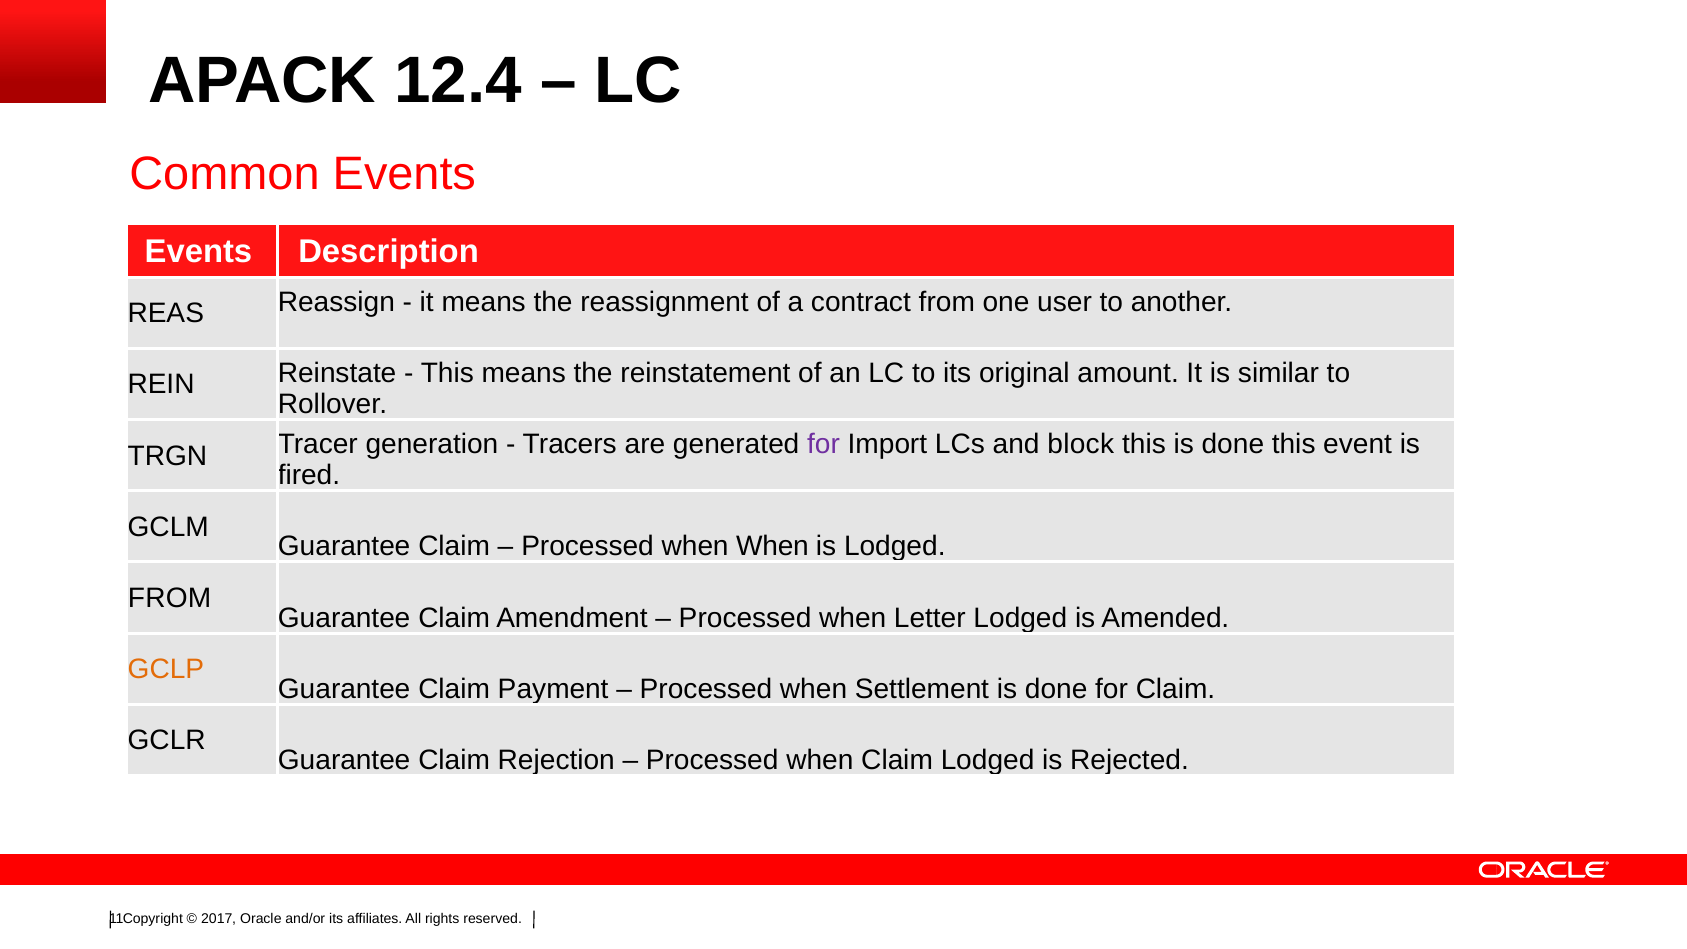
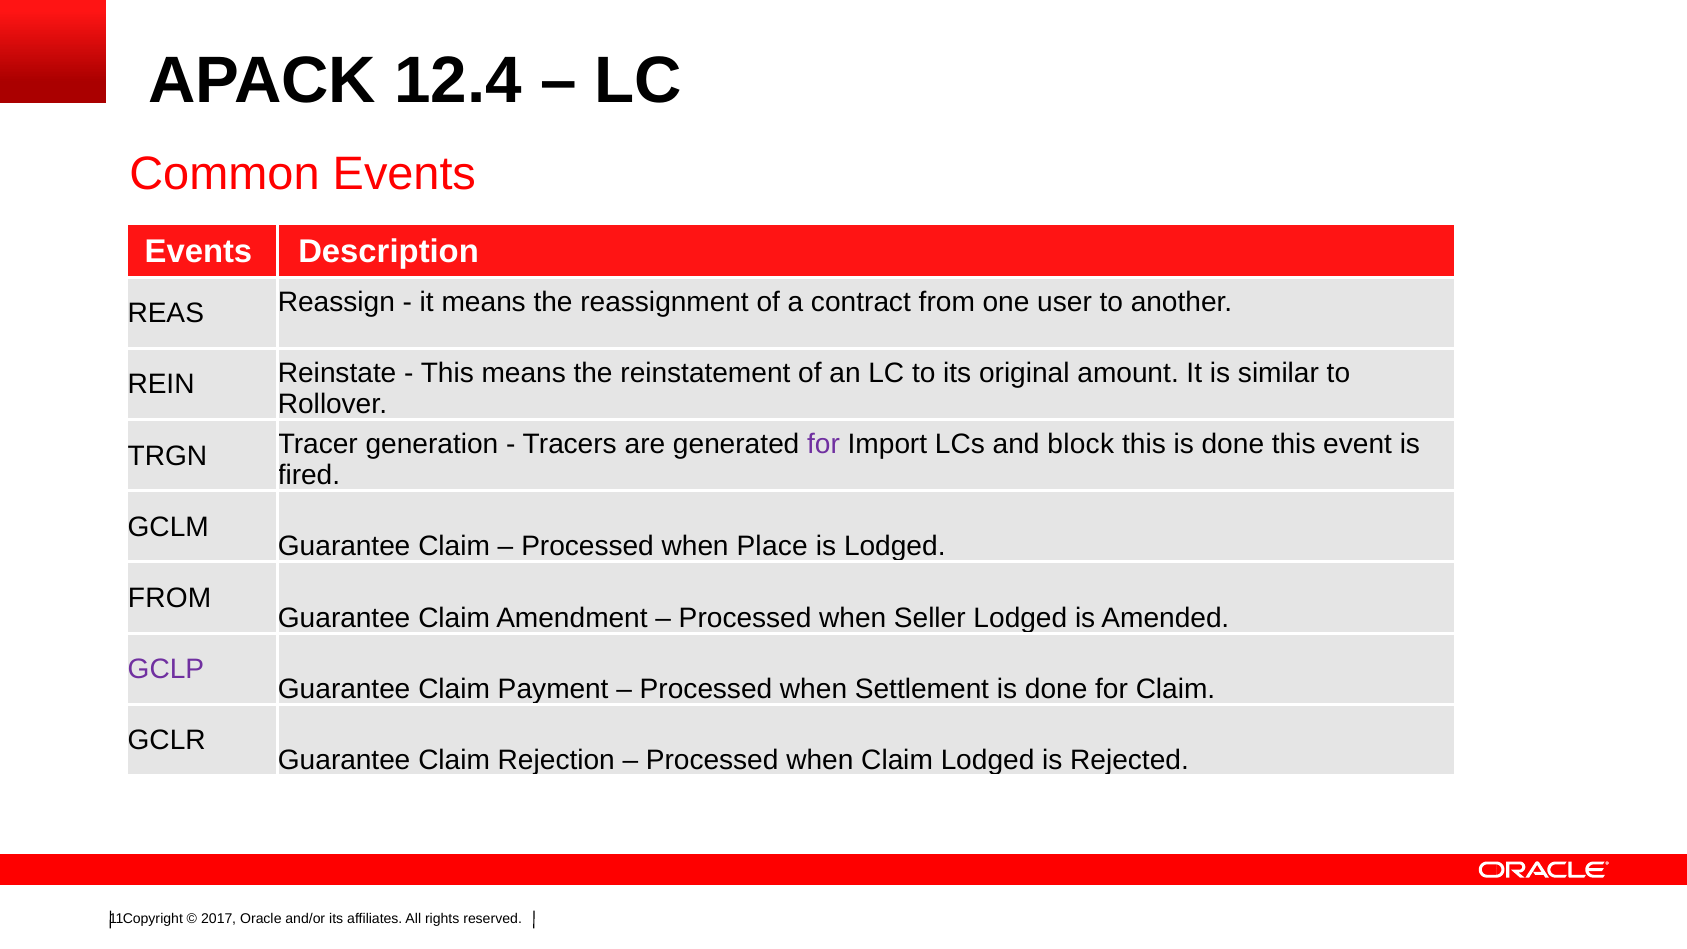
when When: When -> Place
Letter: Letter -> Seller
GCLP colour: orange -> purple
